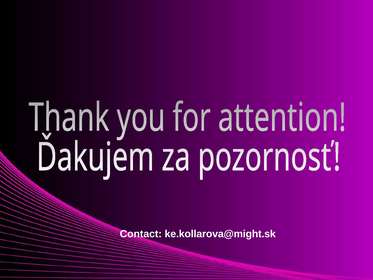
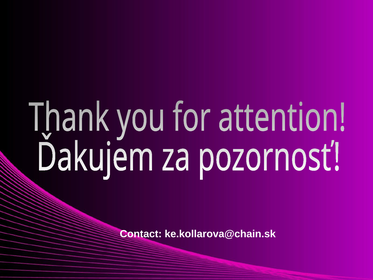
ke.kollarova@might.sk: ke.kollarova@might.sk -> ke.kollarova@chain.sk
